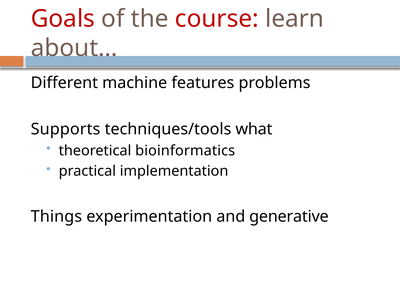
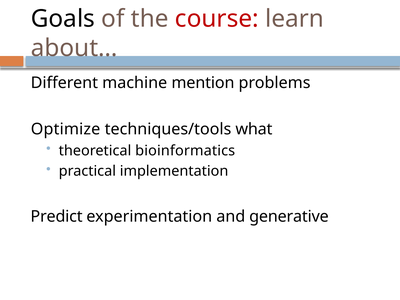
Goals colour: red -> black
features: features -> mention
Supports: Supports -> Optimize
Things: Things -> Predict
